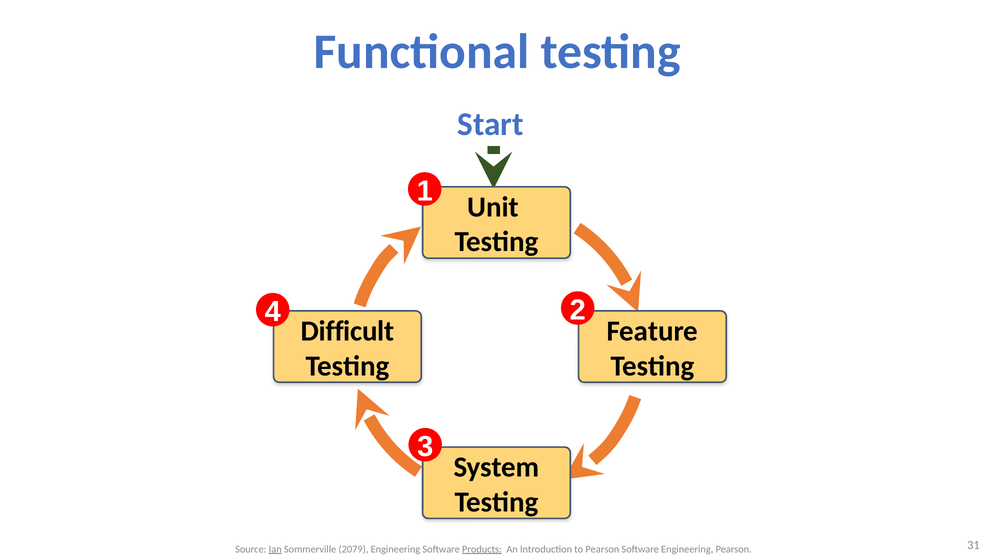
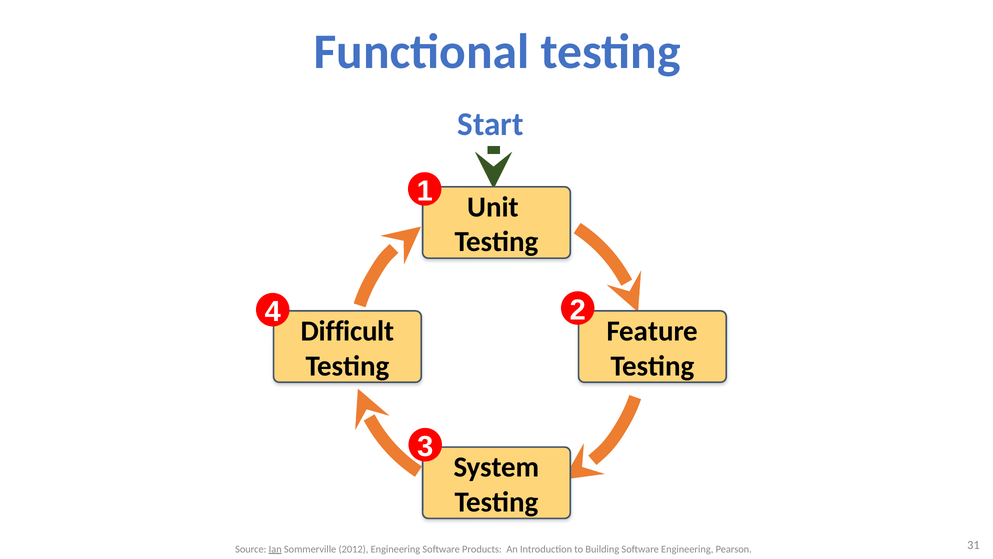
2079: 2079 -> 2012
Products underline: present -> none
to Pearson: Pearson -> Building
